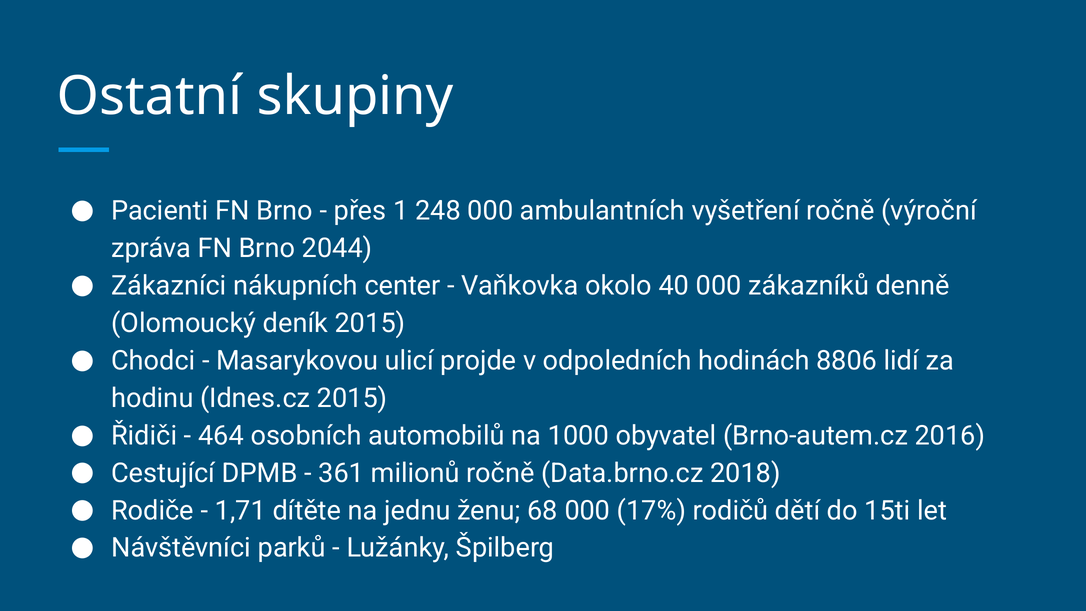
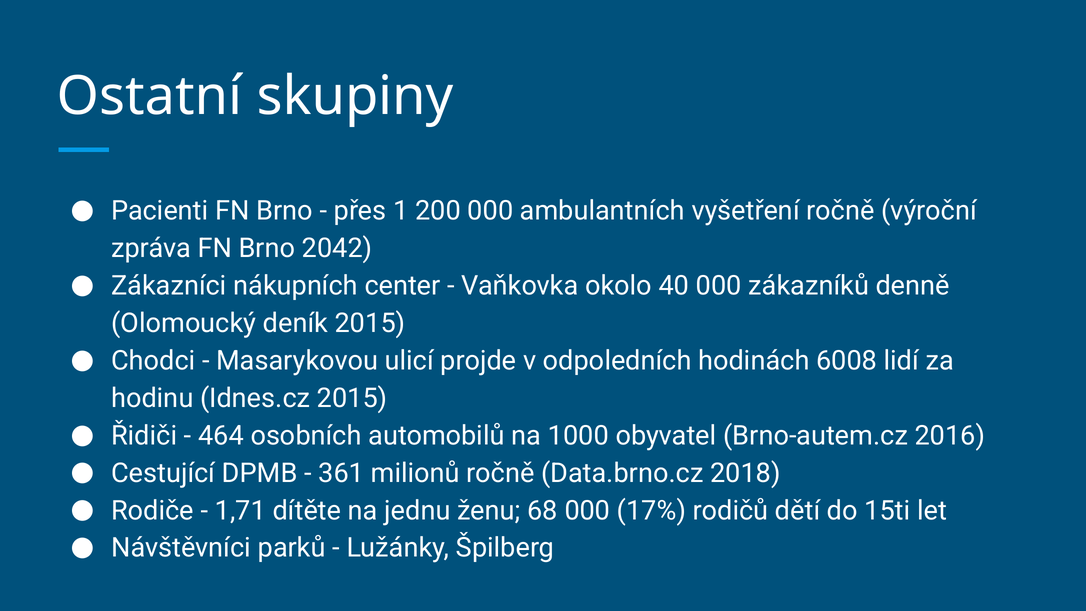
248: 248 -> 200
2044: 2044 -> 2042
8806: 8806 -> 6008
